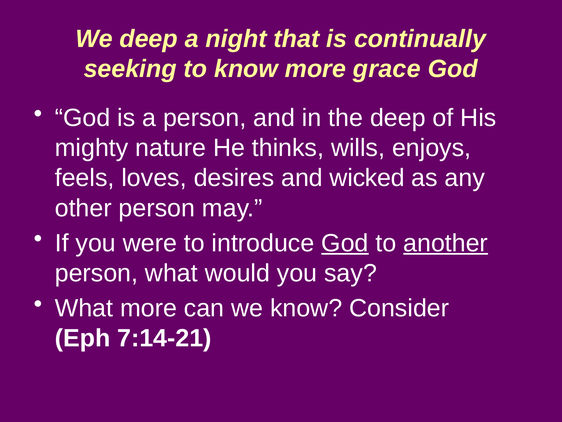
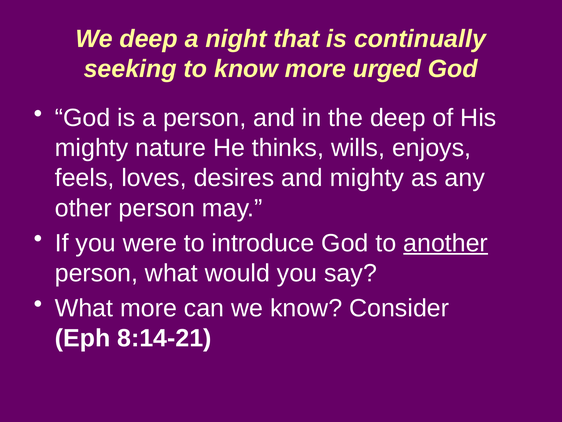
grace: grace -> urged
and wicked: wicked -> mighty
God at (345, 243) underline: present -> none
7:14-21: 7:14-21 -> 8:14-21
